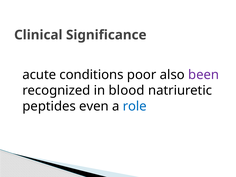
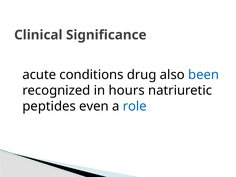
poor: poor -> drug
been colour: purple -> blue
blood: blood -> hours
